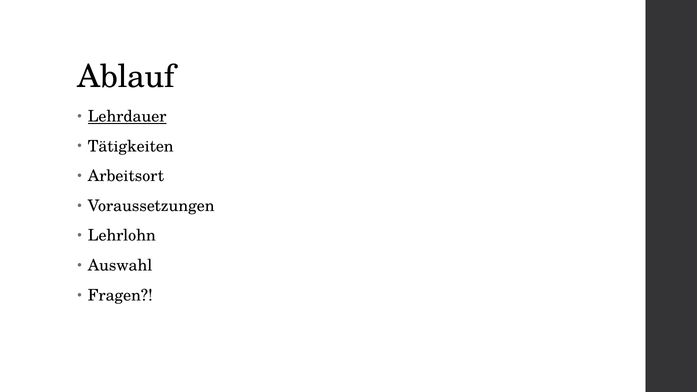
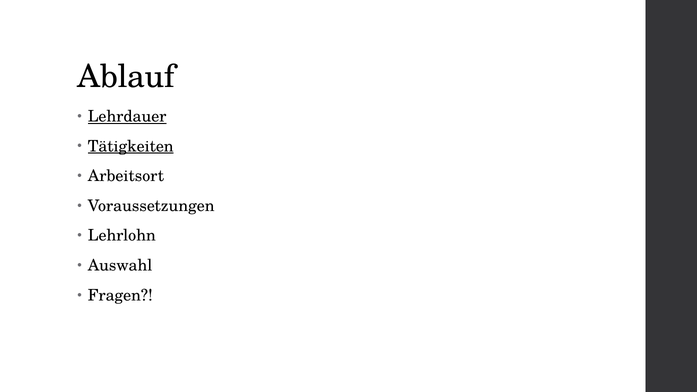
Tätigkeiten underline: none -> present
